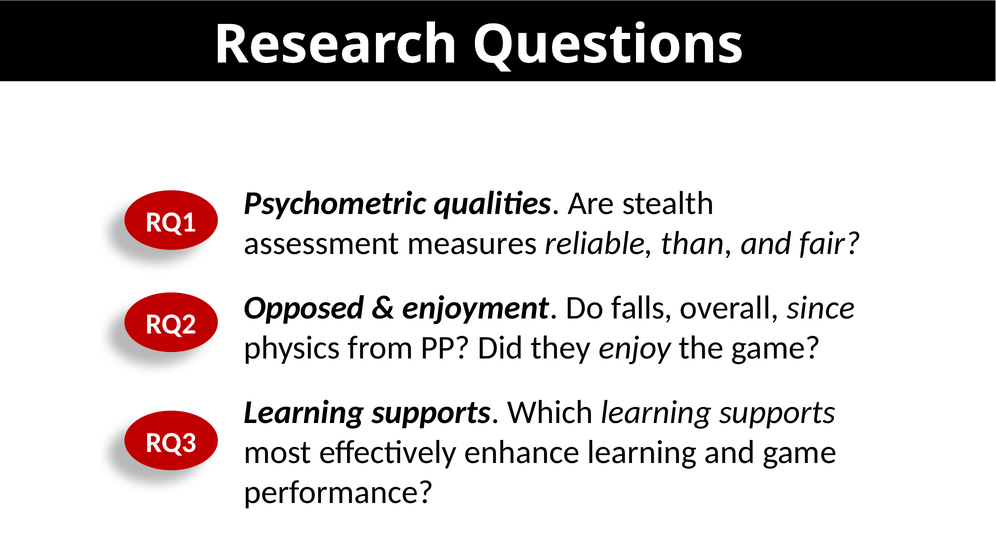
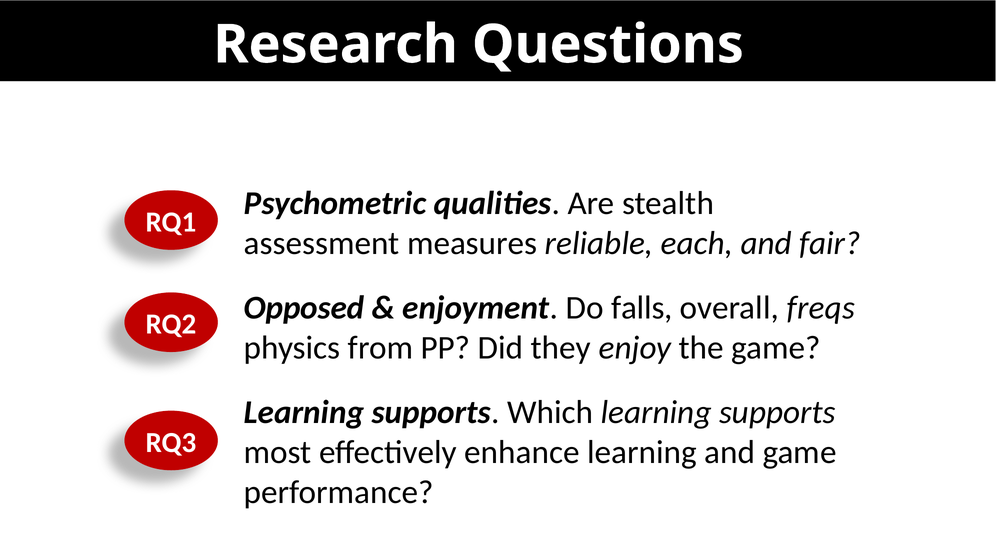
than: than -> each
since: since -> freqs
